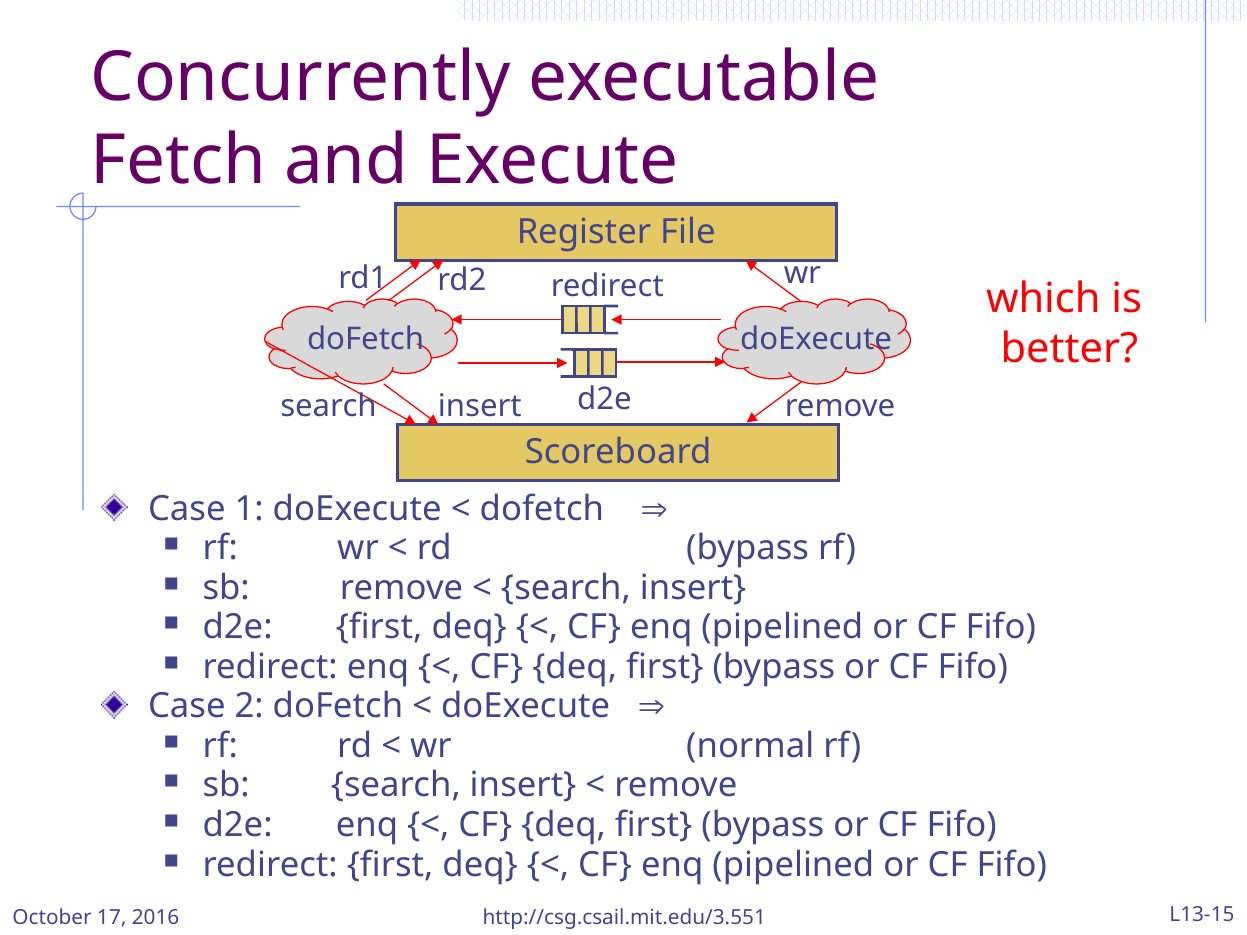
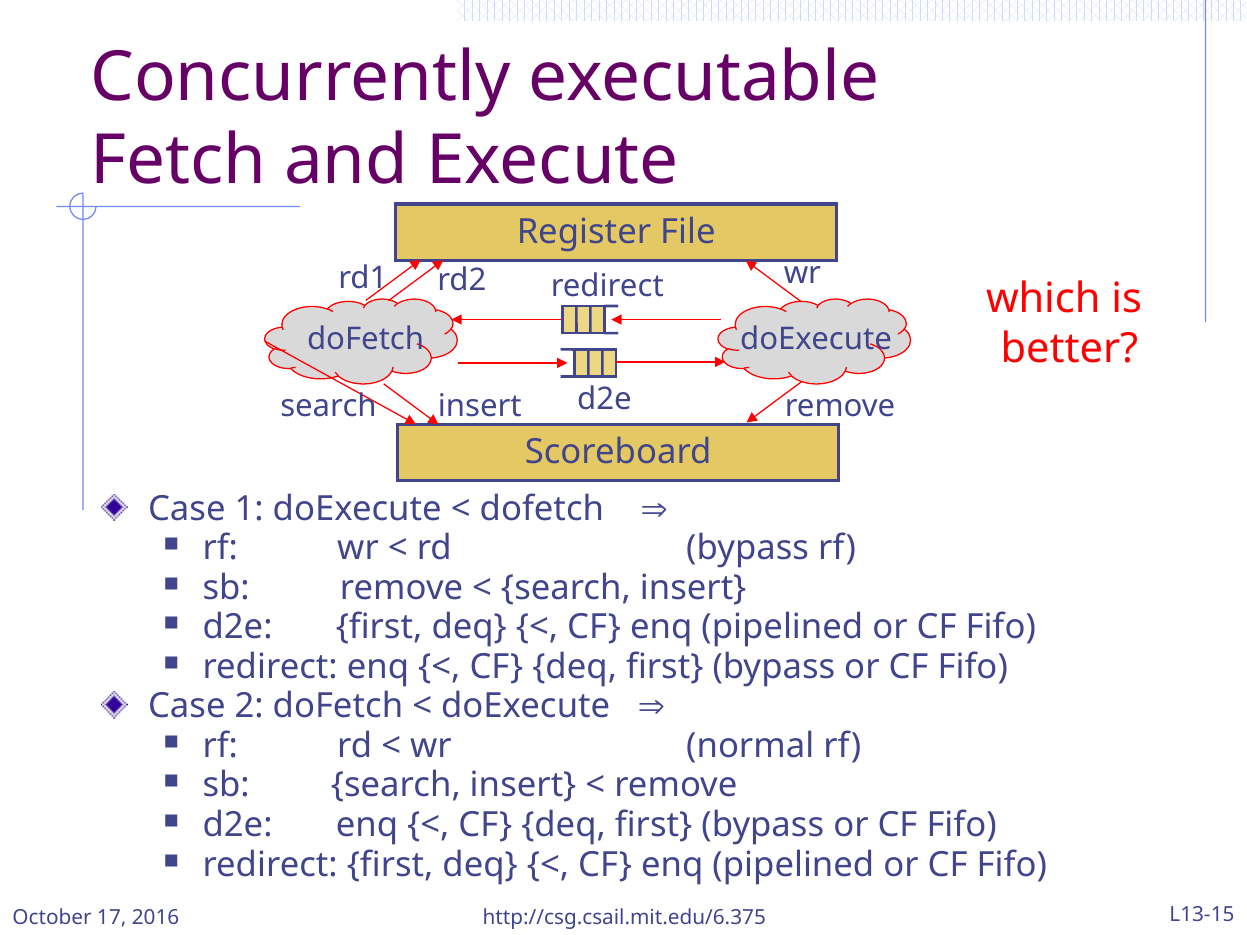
http://csg.csail.mit.edu/3.551: http://csg.csail.mit.edu/3.551 -> http://csg.csail.mit.edu/6.375
